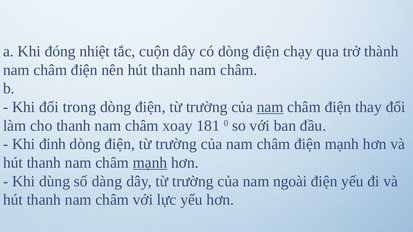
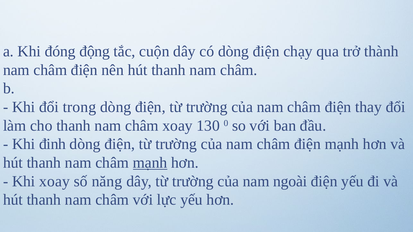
nhiệt: nhiệt -> động
nam at (270, 107) underline: present -> none
181: 181 -> 130
Khi dùng: dùng -> xoay
dàng: dàng -> năng
